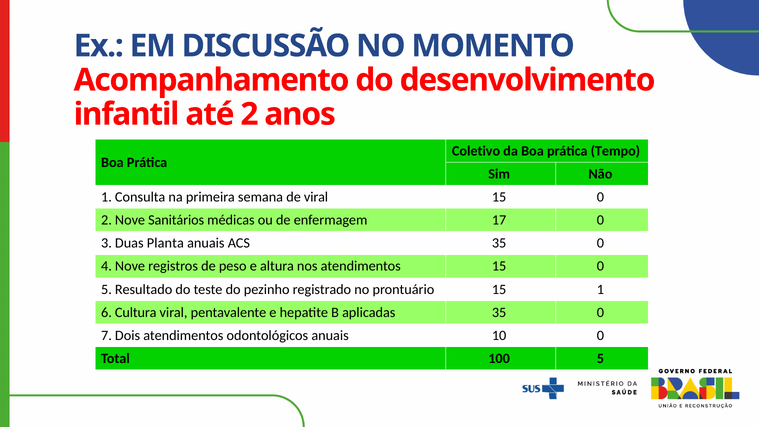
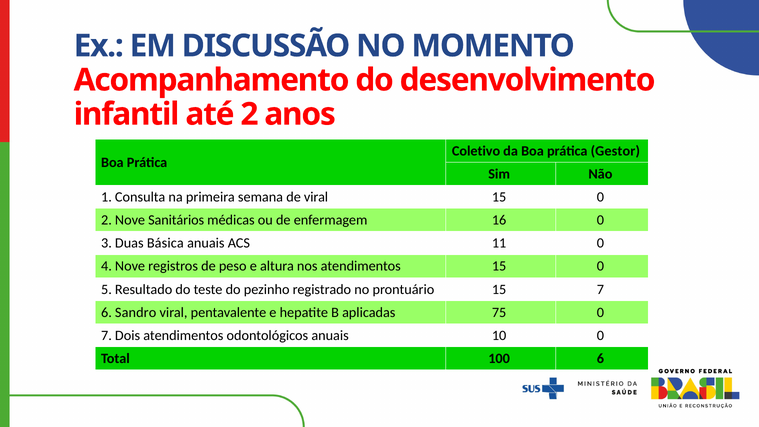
Tempo: Tempo -> Gestor
17: 17 -> 16
Planta: Planta -> Básica
ACS 35: 35 -> 11
15 1: 1 -> 7
Cultura: Cultura -> Sandro
aplicadas 35: 35 -> 75
100 5: 5 -> 6
